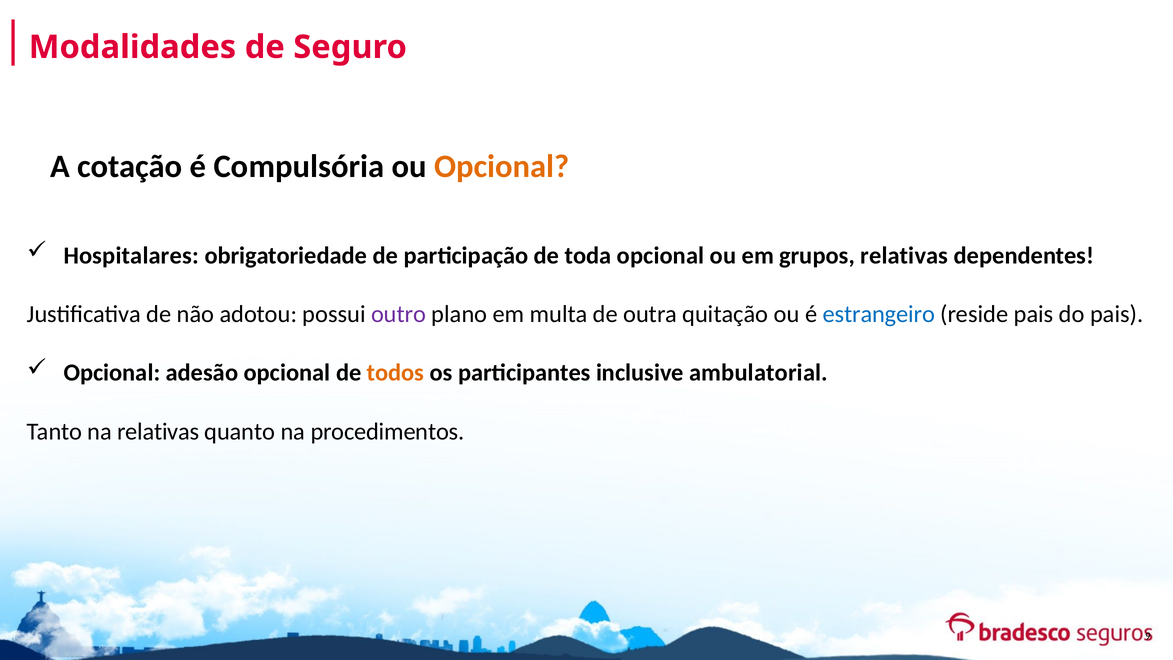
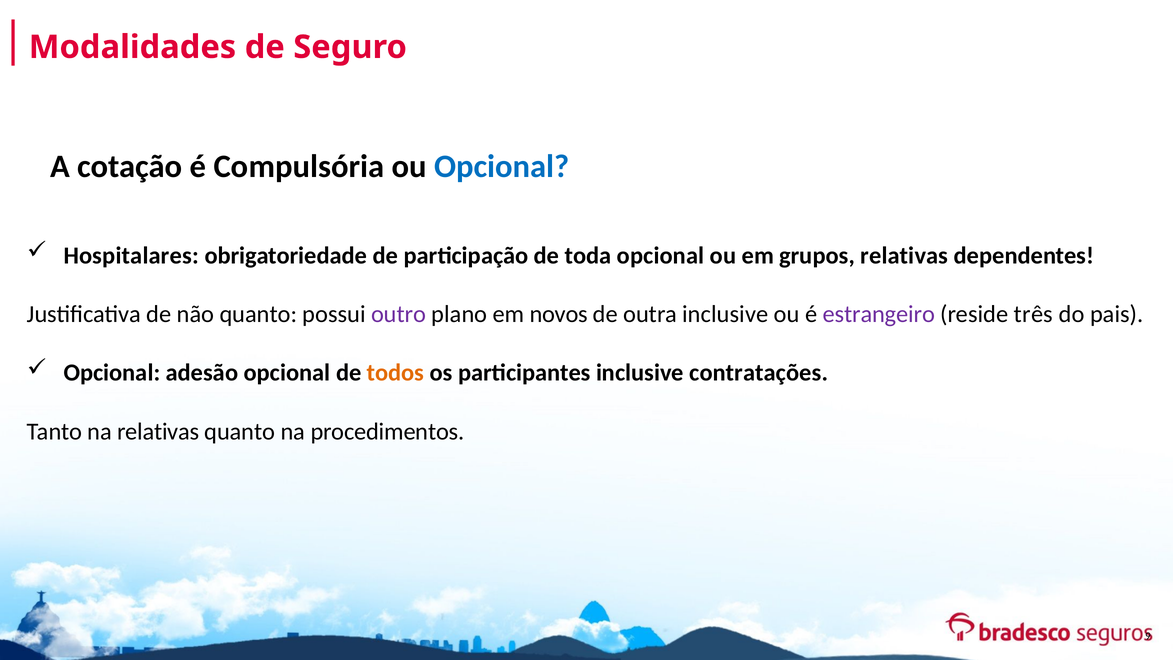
Opcional at (502, 166) colour: orange -> blue
não adotou: adotou -> quanto
multa: multa -> novos
outra quitação: quitação -> inclusive
estrangeiro colour: blue -> purple
reside pais: pais -> três
ambulatorial: ambulatorial -> contratações
